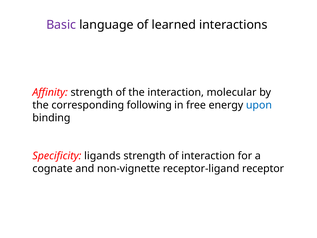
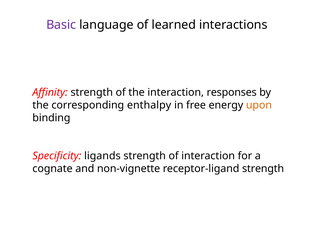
molecular: molecular -> responses
following: following -> enthalpy
upon colour: blue -> orange
receptor-ligand receptor: receptor -> strength
